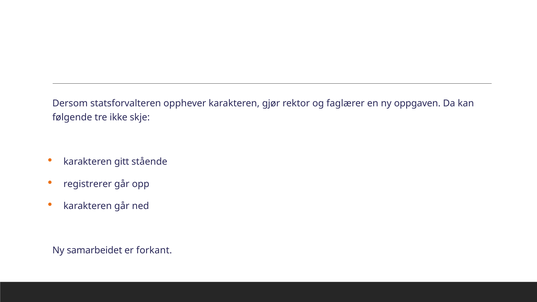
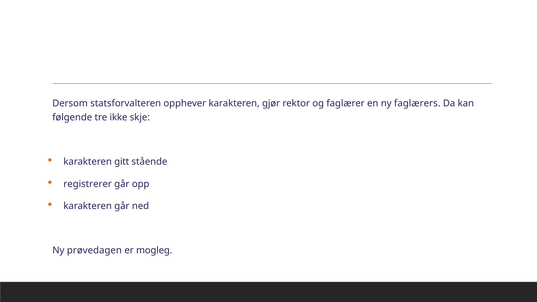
oppgaven: oppgaven -> faglærers
samarbeidet: samarbeidet -> prøvedagen
forkant: forkant -> mogleg
